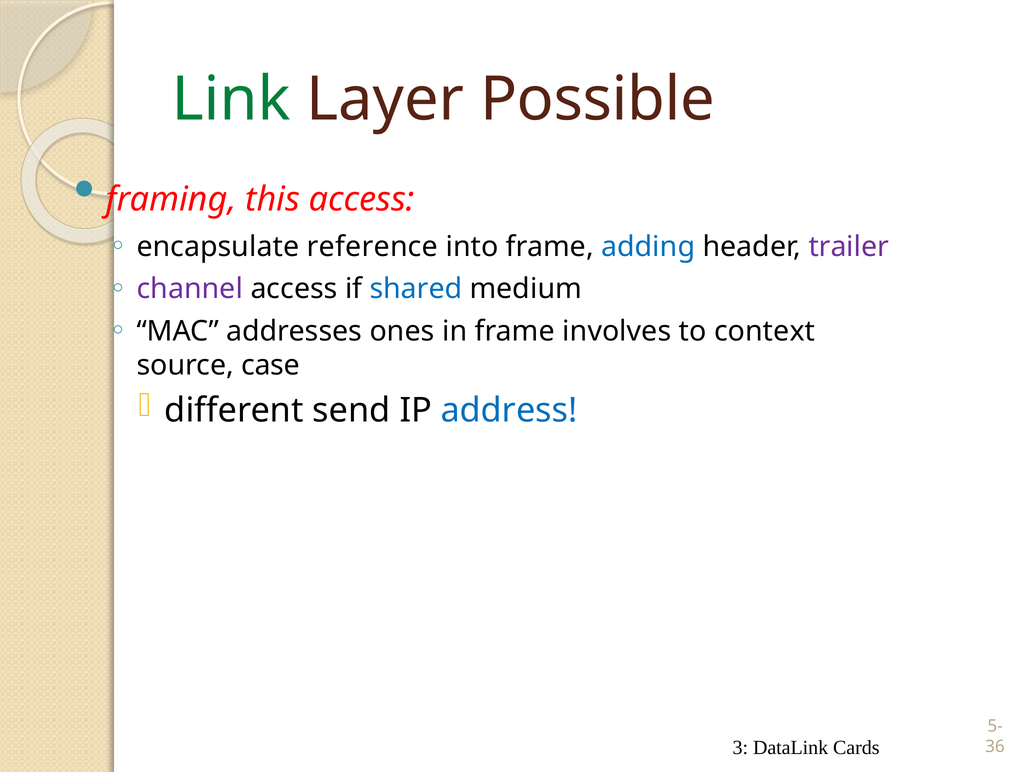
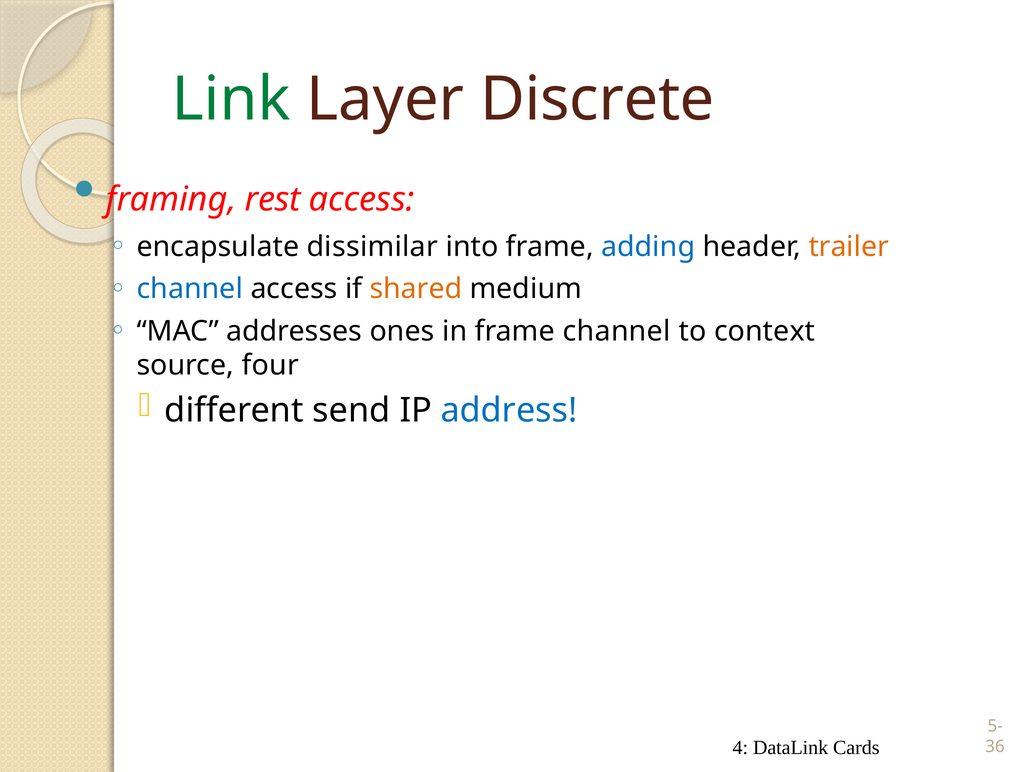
Possible: Possible -> Discrete
this: this -> rest
reference: reference -> dissimilar
trailer colour: purple -> orange
channel at (190, 289) colour: purple -> blue
shared colour: blue -> orange
frame involves: involves -> channel
case: case -> four
3: 3 -> 4
